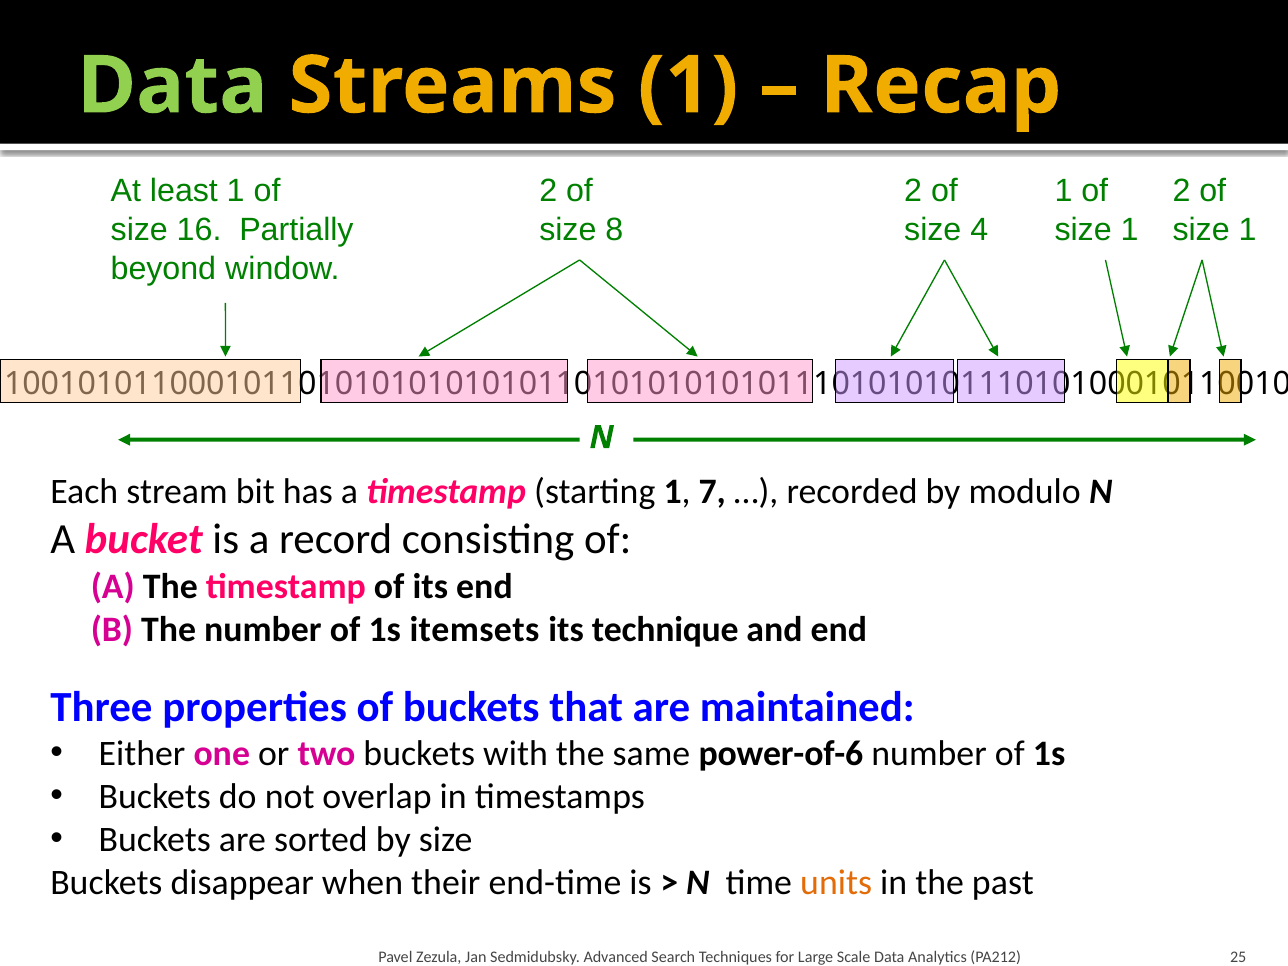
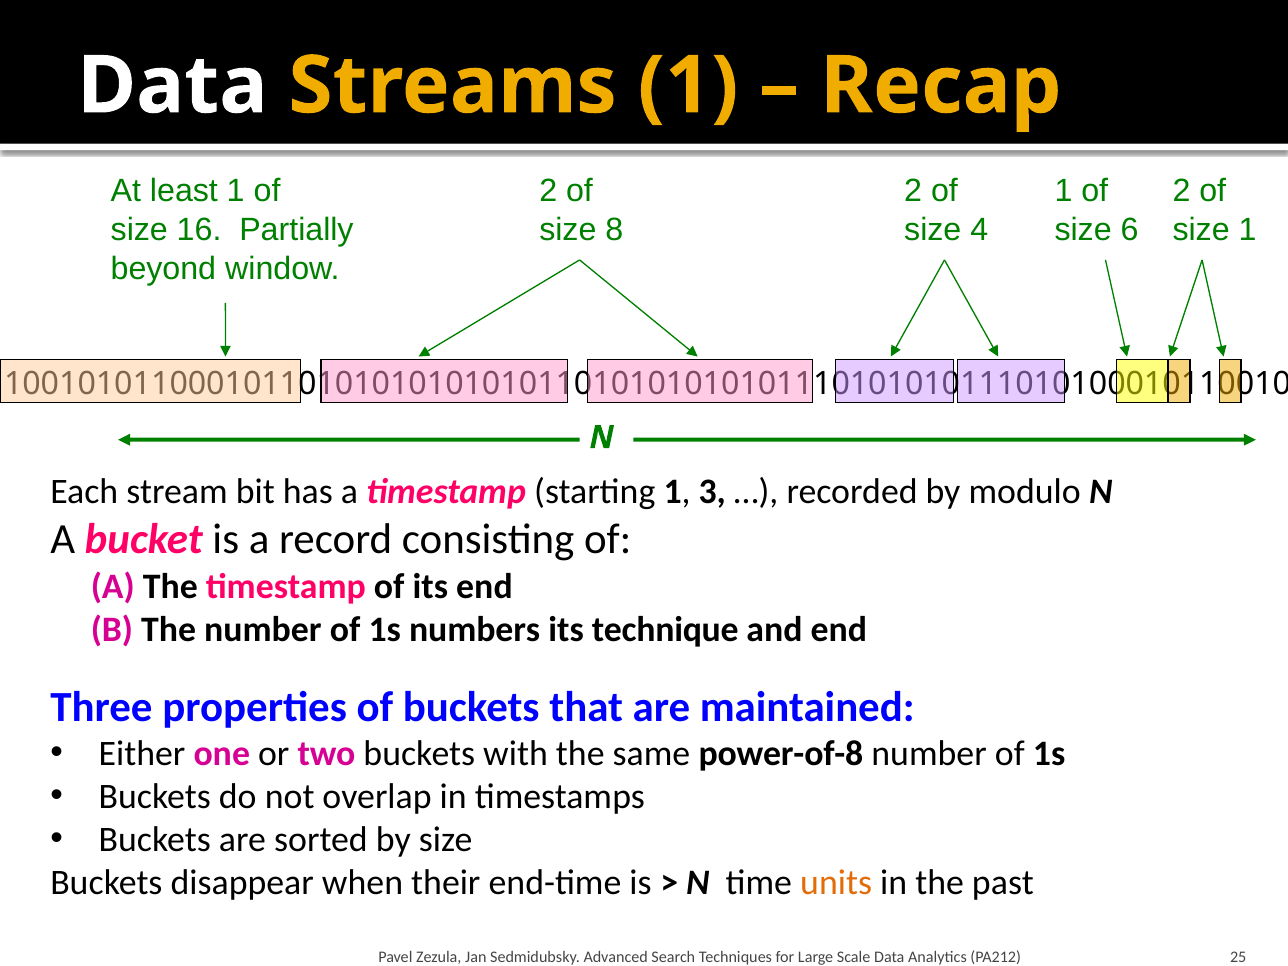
Data at (172, 86) colour: light green -> white
1 at (1130, 230): 1 -> 6
7: 7 -> 3
itemsets: itemsets -> numbers
power-of-6: power-of-6 -> power-of-8
